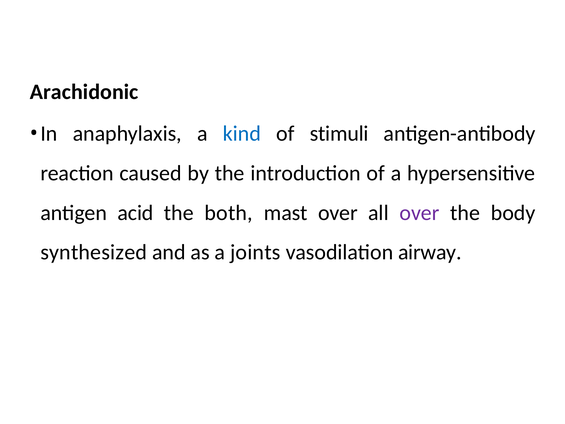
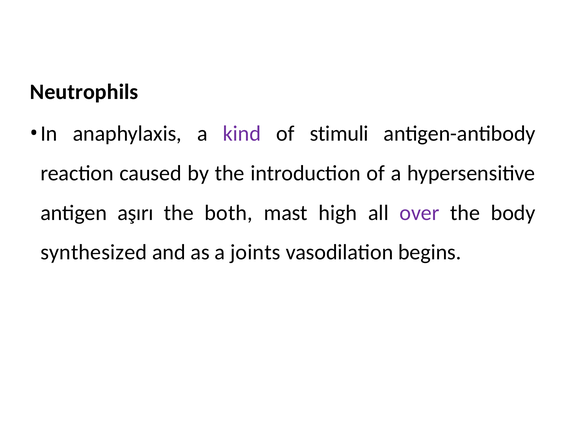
Arachidonic: Arachidonic -> Neutrophils
kind colour: blue -> purple
acid: acid -> aşırı
mast over: over -> high
airway: airway -> begins
